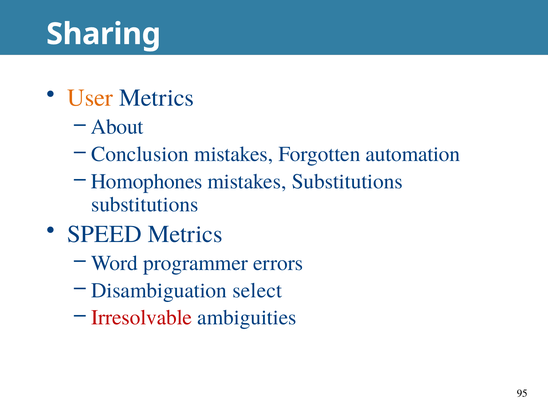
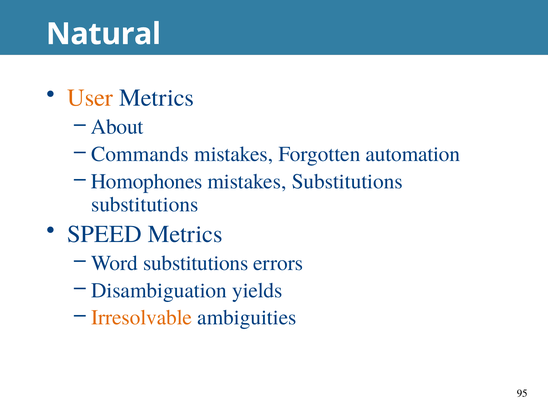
Sharing: Sharing -> Natural
Conclusion: Conclusion -> Commands
Word programmer: programmer -> substitutions
select: select -> yields
Irresolvable colour: red -> orange
